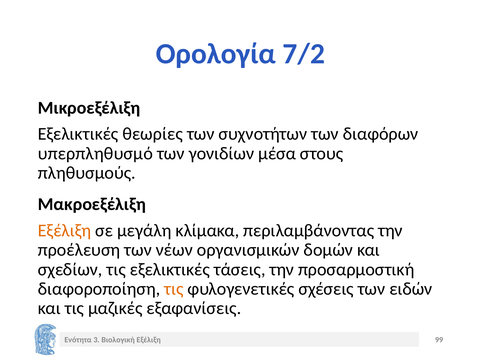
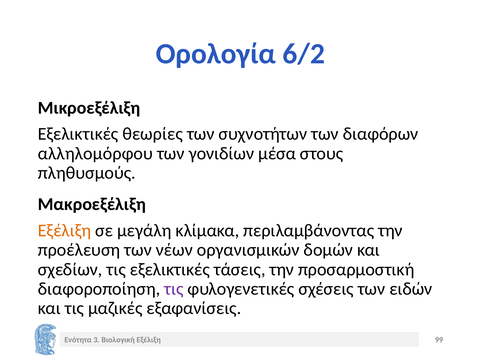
7/2: 7/2 -> 6/2
υπερπληθυσμό: υπερπληθυσμό -> αλληλομόρφου
τις at (174, 290) colour: orange -> purple
